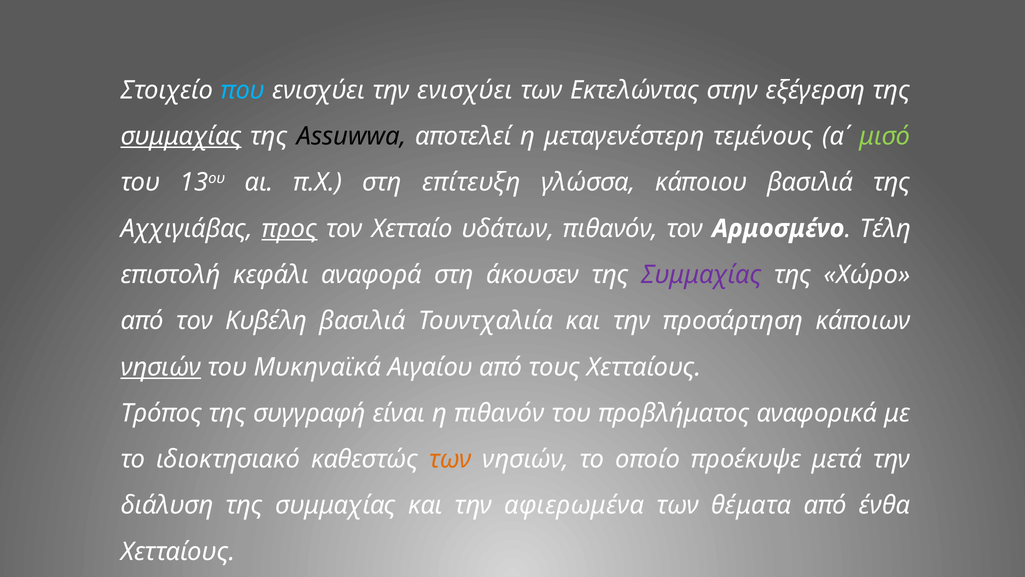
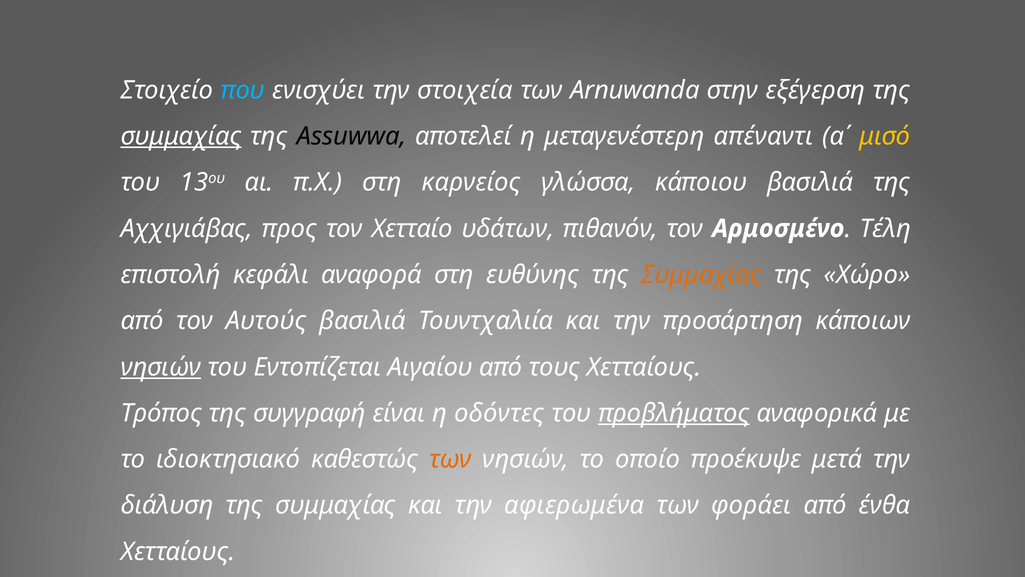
την ενισχύει: ενισχύει -> στοιχεία
Εκτελώντας: Εκτελώντας -> Arnuwanda
τεμένους: τεμένους -> απέναντι
μισό colour: light green -> yellow
επίτευξη: επίτευξη -> καρνείος
προς underline: present -> none
άκουσεν: άκουσεν -> ευθύνης
Συμμαχίας at (702, 275) colour: purple -> orange
Κυβέλη: Κυβέλη -> Αυτούς
Μυκηναϊκά: Μυκηναϊκά -> Εντοπίζεται
η πιθανόν: πιθανόν -> οδόντες
προβλήματος underline: none -> present
θέματα: θέματα -> φοράει
